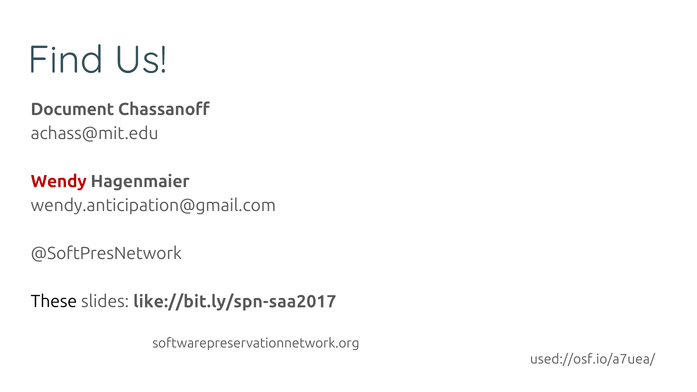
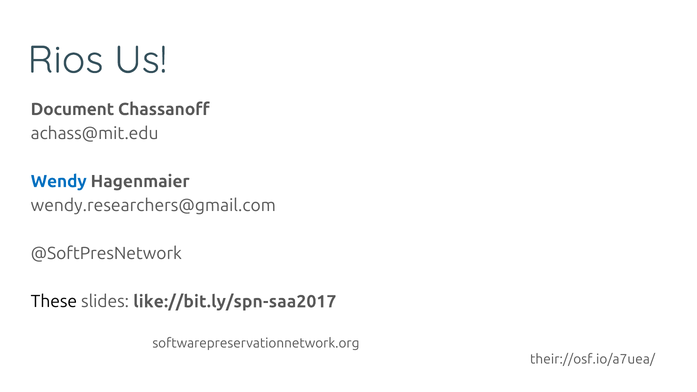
Find: Find -> Rios
Wendy colour: red -> blue
wendy.anticipation@gmail.com: wendy.anticipation@gmail.com -> wendy.researchers@gmail.com
used://osf.io/a7uea/: used://osf.io/a7uea/ -> their://osf.io/a7uea/
